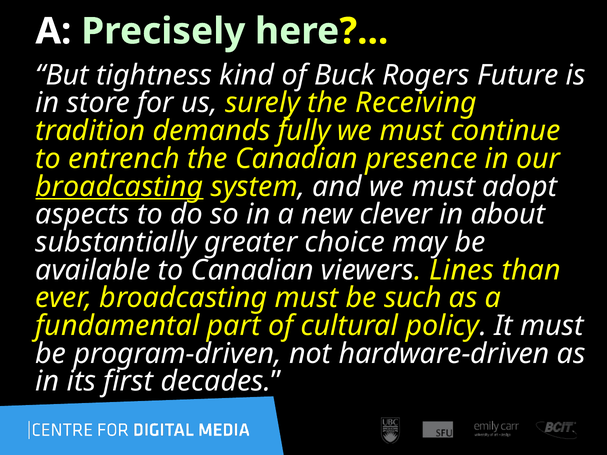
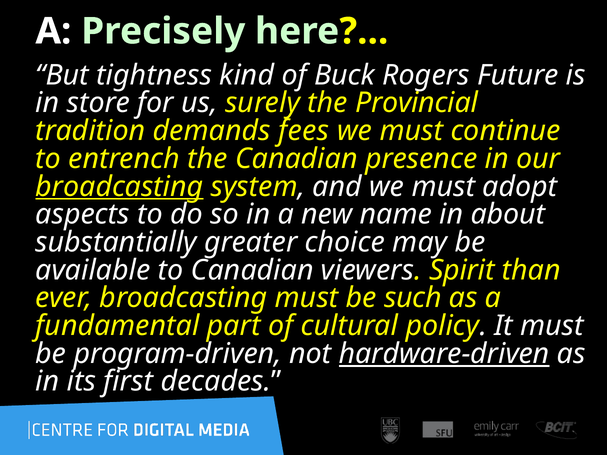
Receiving: Receiving -> Provincial
fully: fully -> fees
clever: clever -> name
Lines: Lines -> Spirit
hardware-driven underline: none -> present
